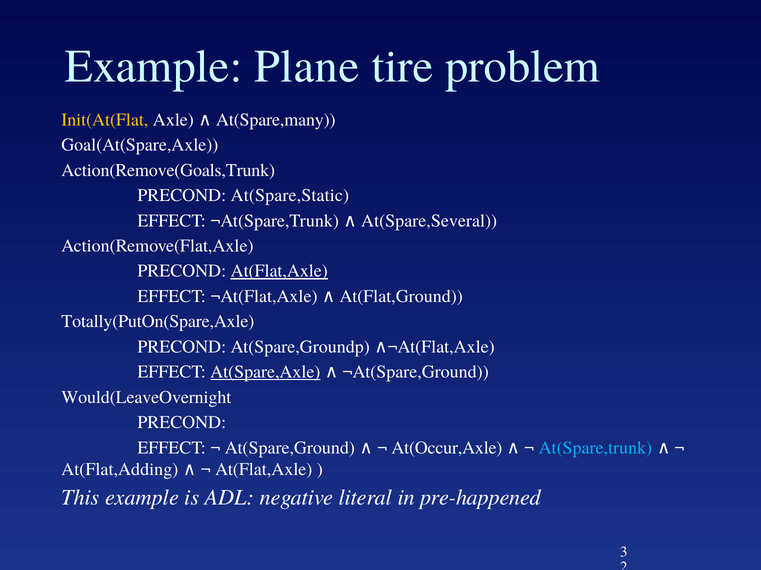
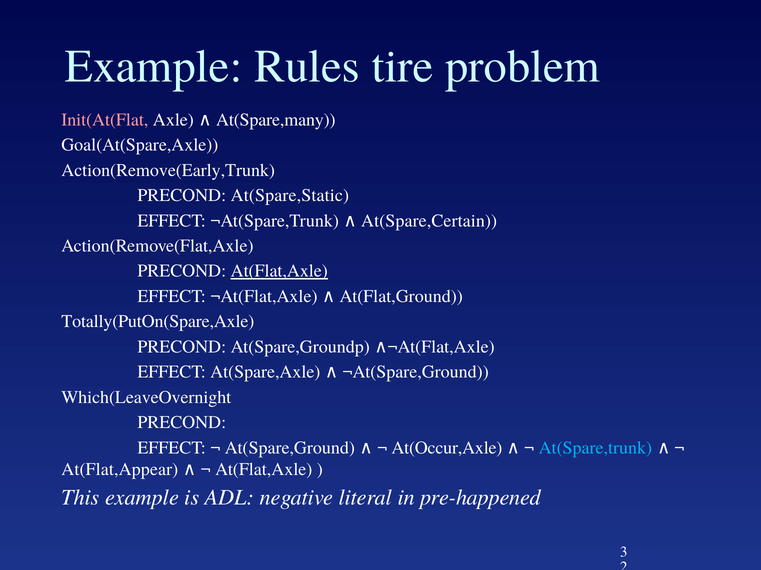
Plane: Plane -> Rules
Init(At(Flat colour: yellow -> pink
Action(Remove(Goals,Trunk: Action(Remove(Goals,Trunk -> Action(Remove(Early,Trunk
At(Spare,Several: At(Spare,Several -> At(Spare,Certain
At(Spare,Axle underline: present -> none
Would(LeaveOvernight: Would(LeaveOvernight -> Which(LeaveOvernight
At(Flat,Adding: At(Flat,Adding -> At(Flat,Appear
